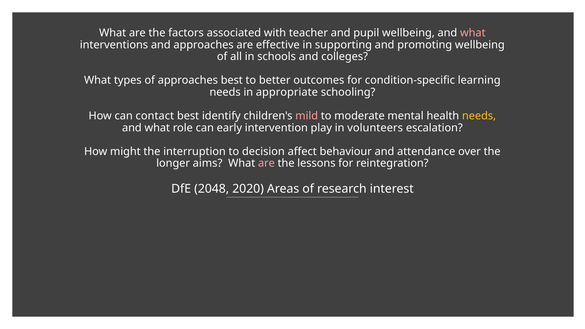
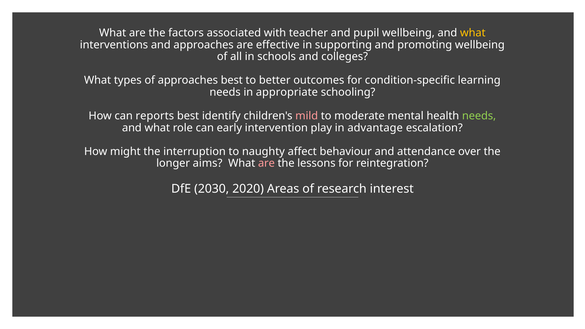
what at (473, 33) colour: pink -> yellow
contact: contact -> reports
needs at (479, 116) colour: yellow -> light green
volunteers: volunteers -> advantage
decision: decision -> naughty
2048: 2048 -> 2030
